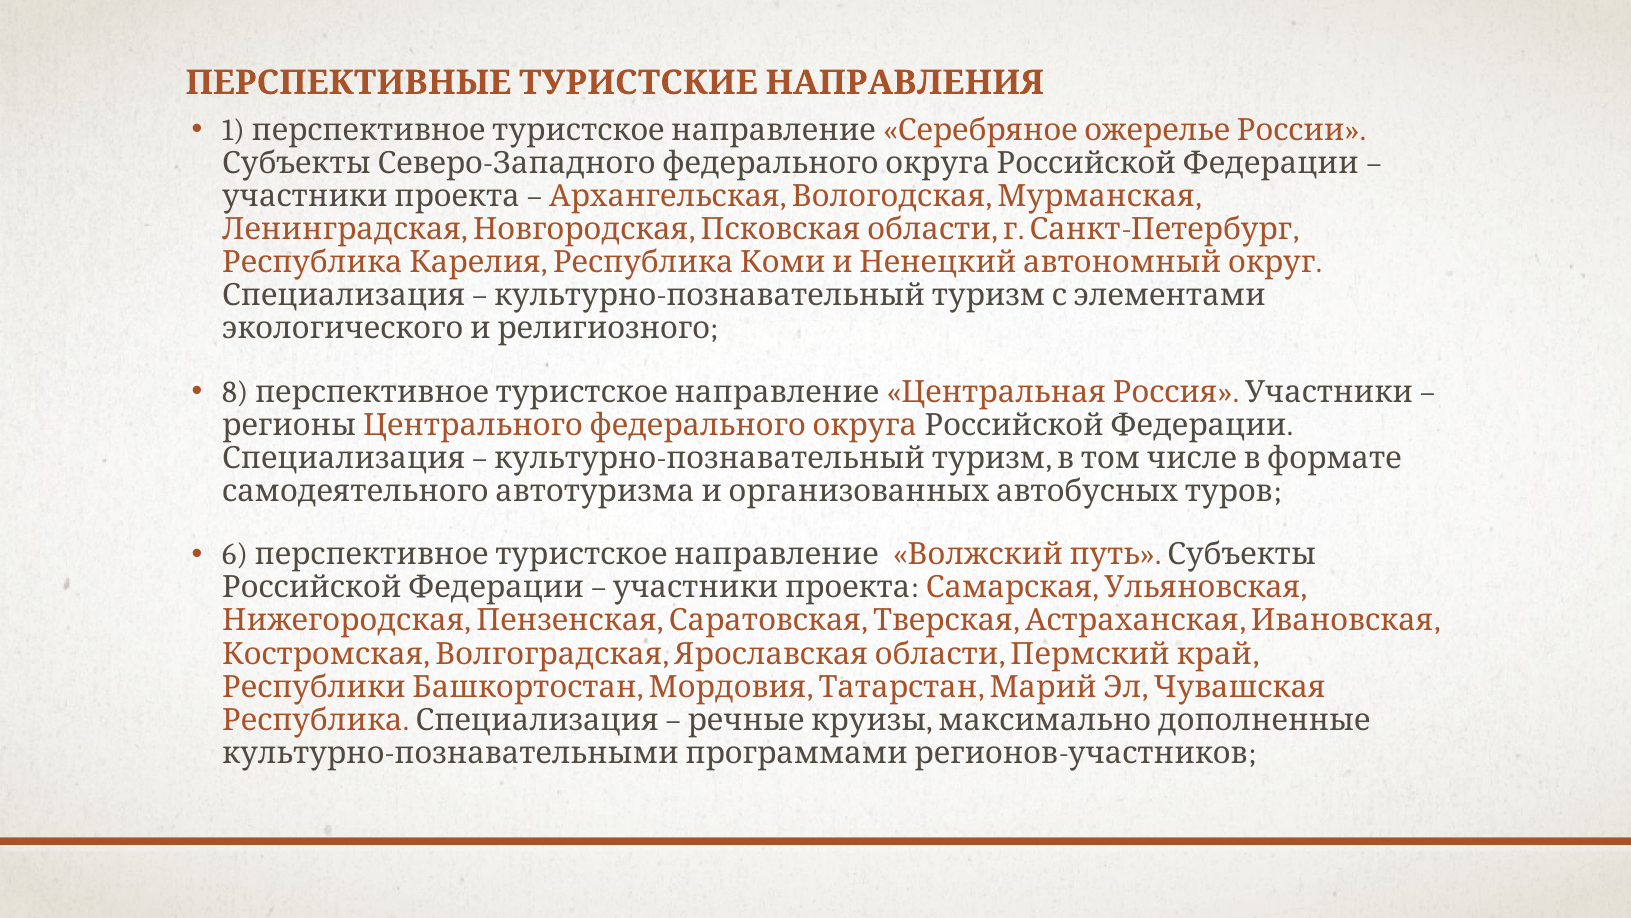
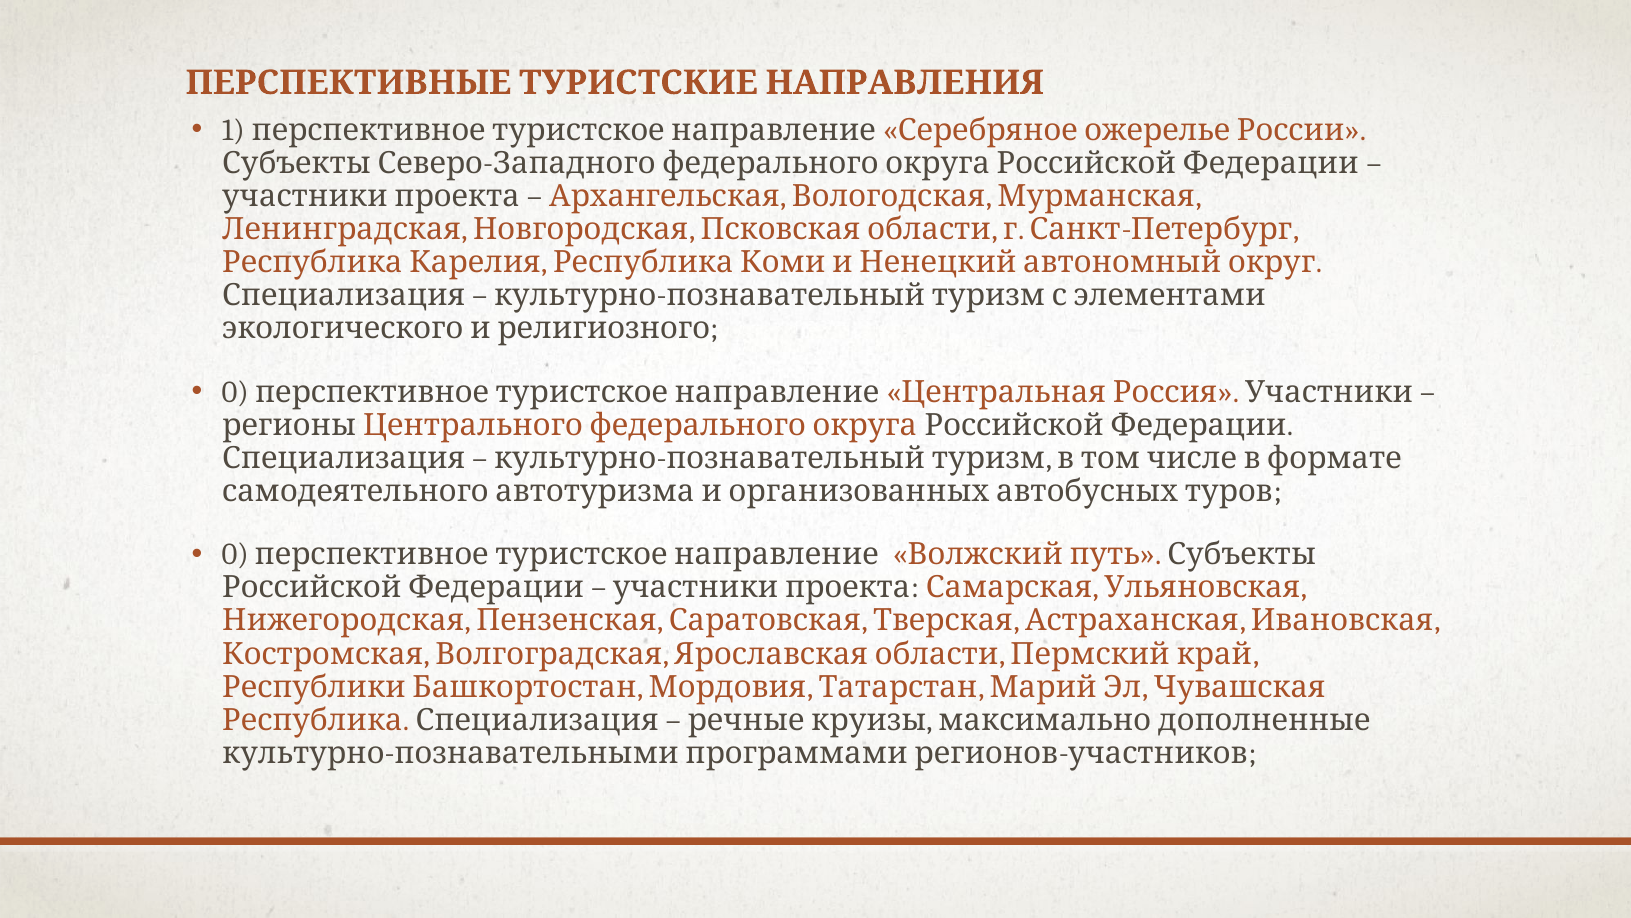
8 at (235, 392): 8 -> 0
6 at (235, 554): 6 -> 0
